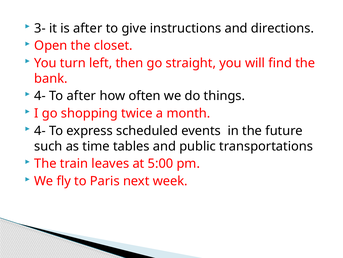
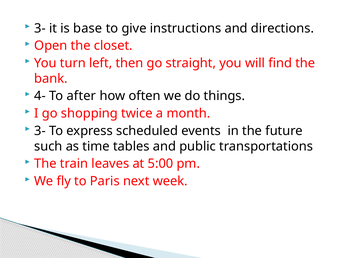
is after: after -> base
4- at (40, 130): 4- -> 3-
